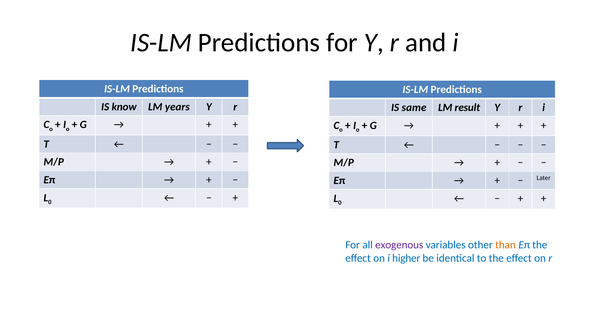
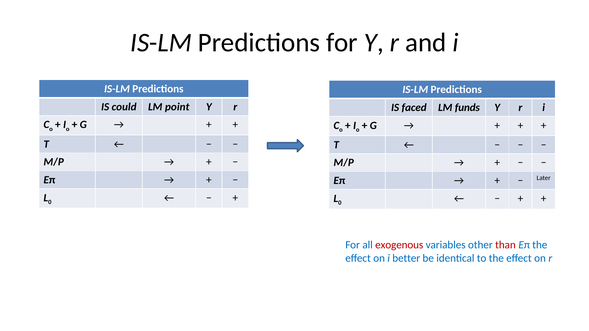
know: know -> could
years: years -> point
same: same -> faced
result: result -> funds
exogenous colour: purple -> red
than colour: orange -> red
higher: higher -> better
